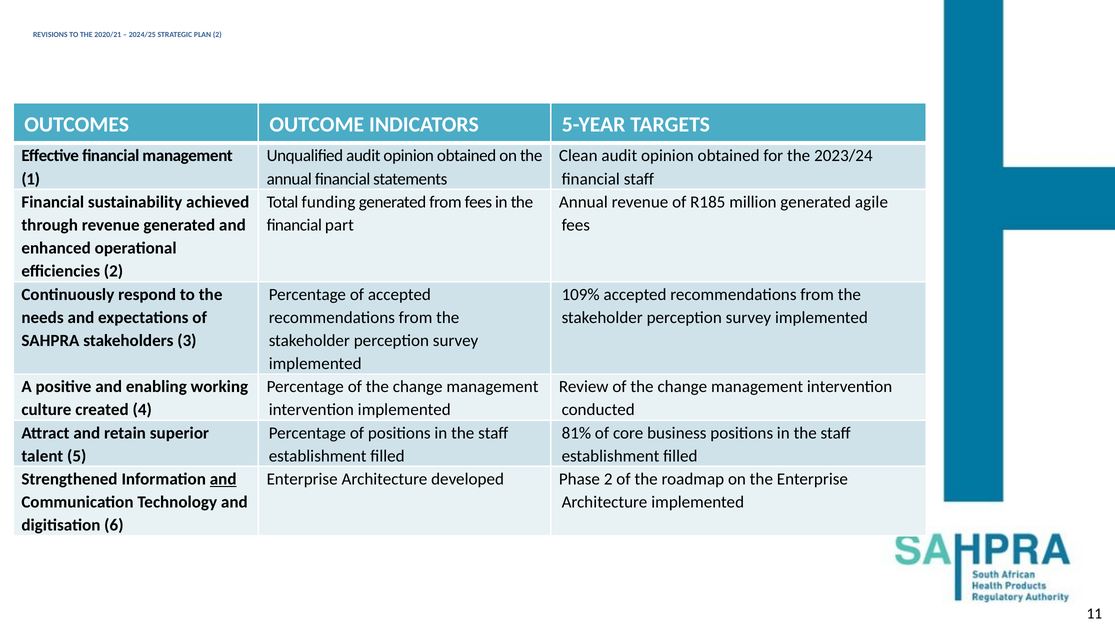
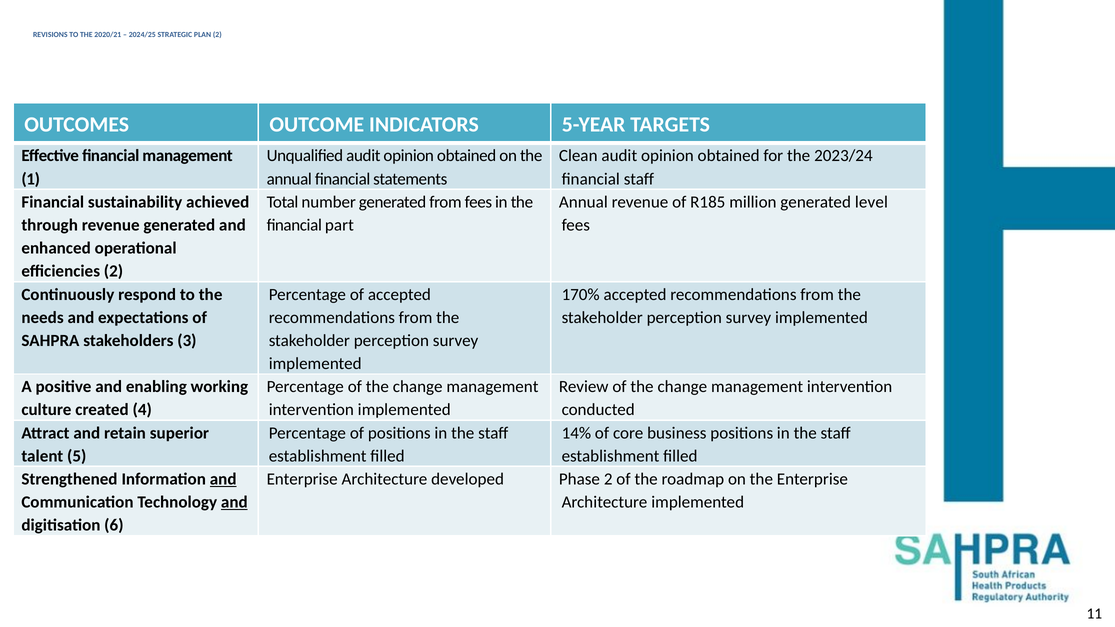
funding: funding -> number
agile: agile -> level
109%: 109% -> 170%
81%: 81% -> 14%
and at (234, 502) underline: none -> present
